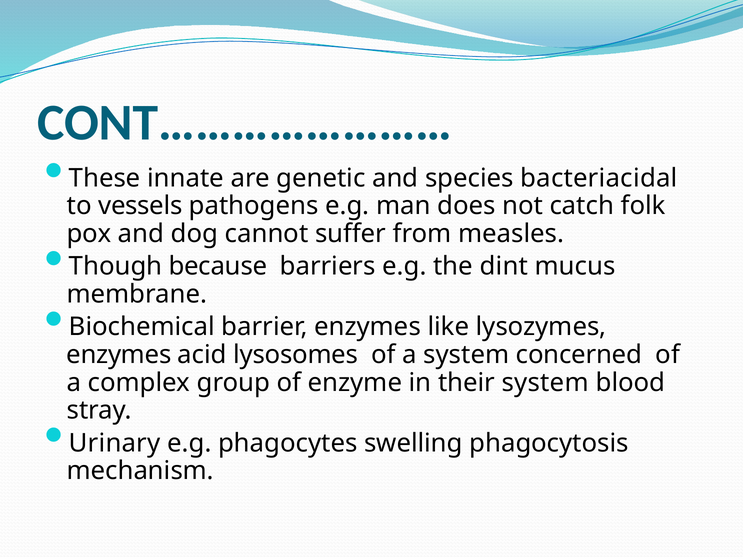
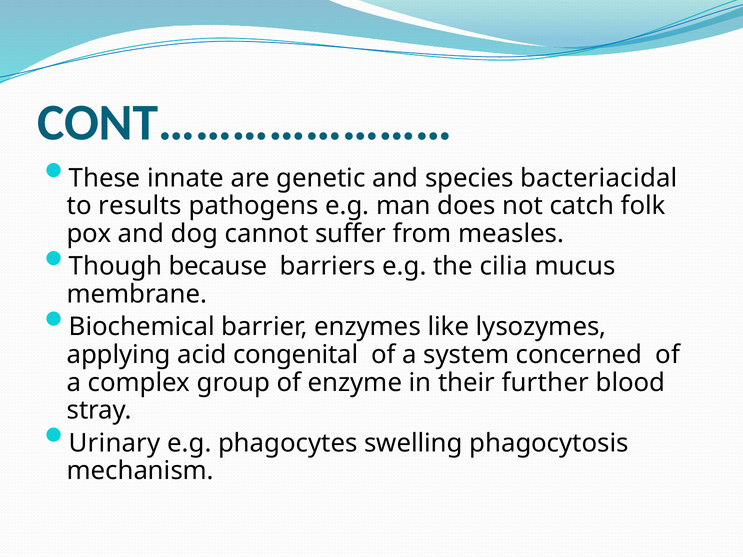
vessels: vessels -> results
dint: dint -> cilia
enzymes at (119, 355): enzymes -> applying
lysosomes: lysosomes -> congenital
their system: system -> further
